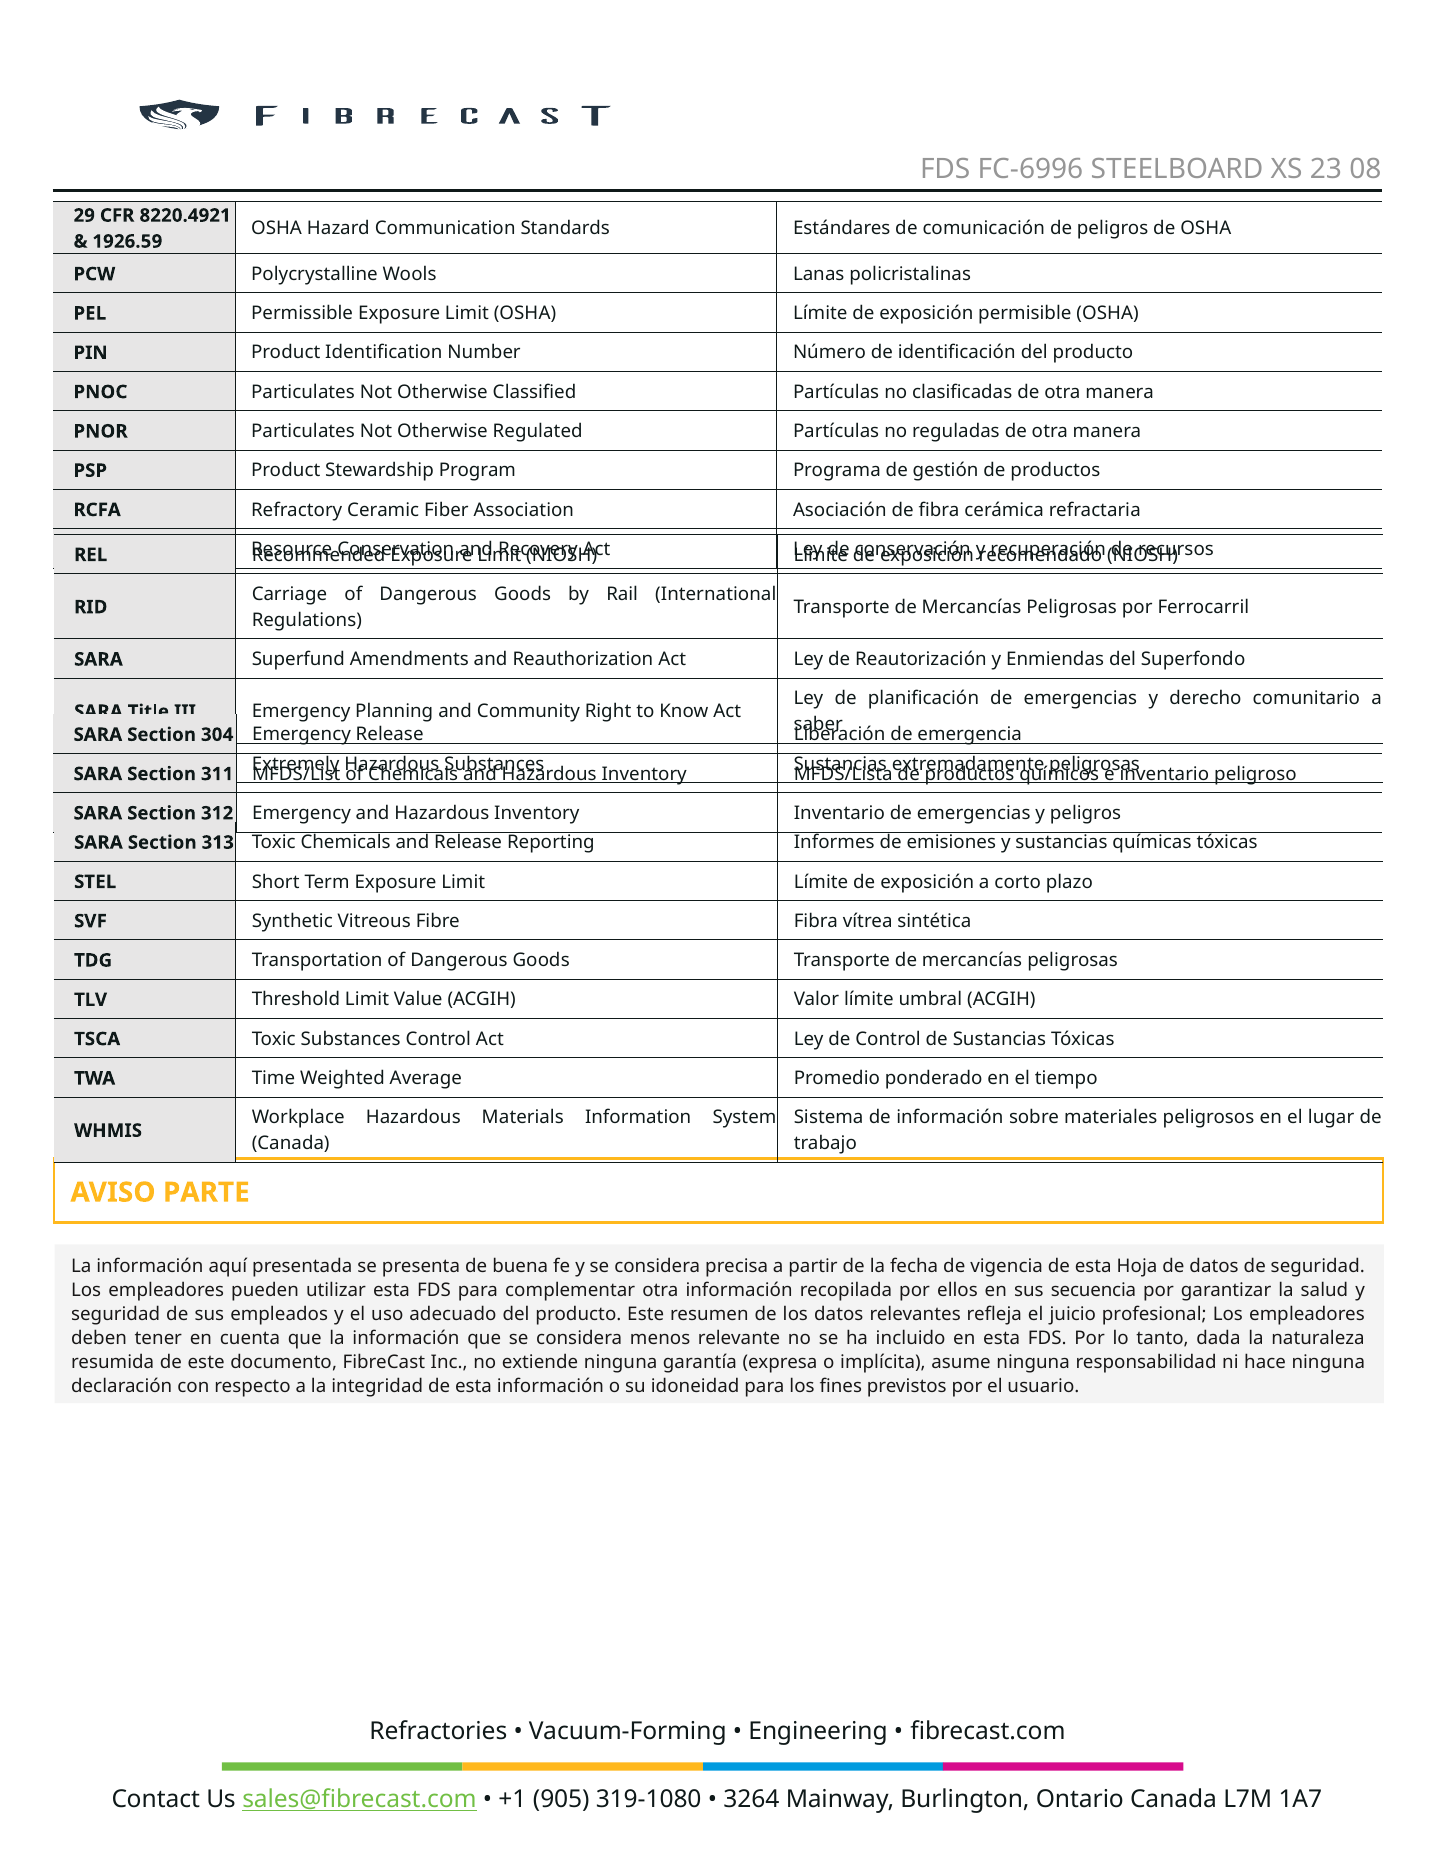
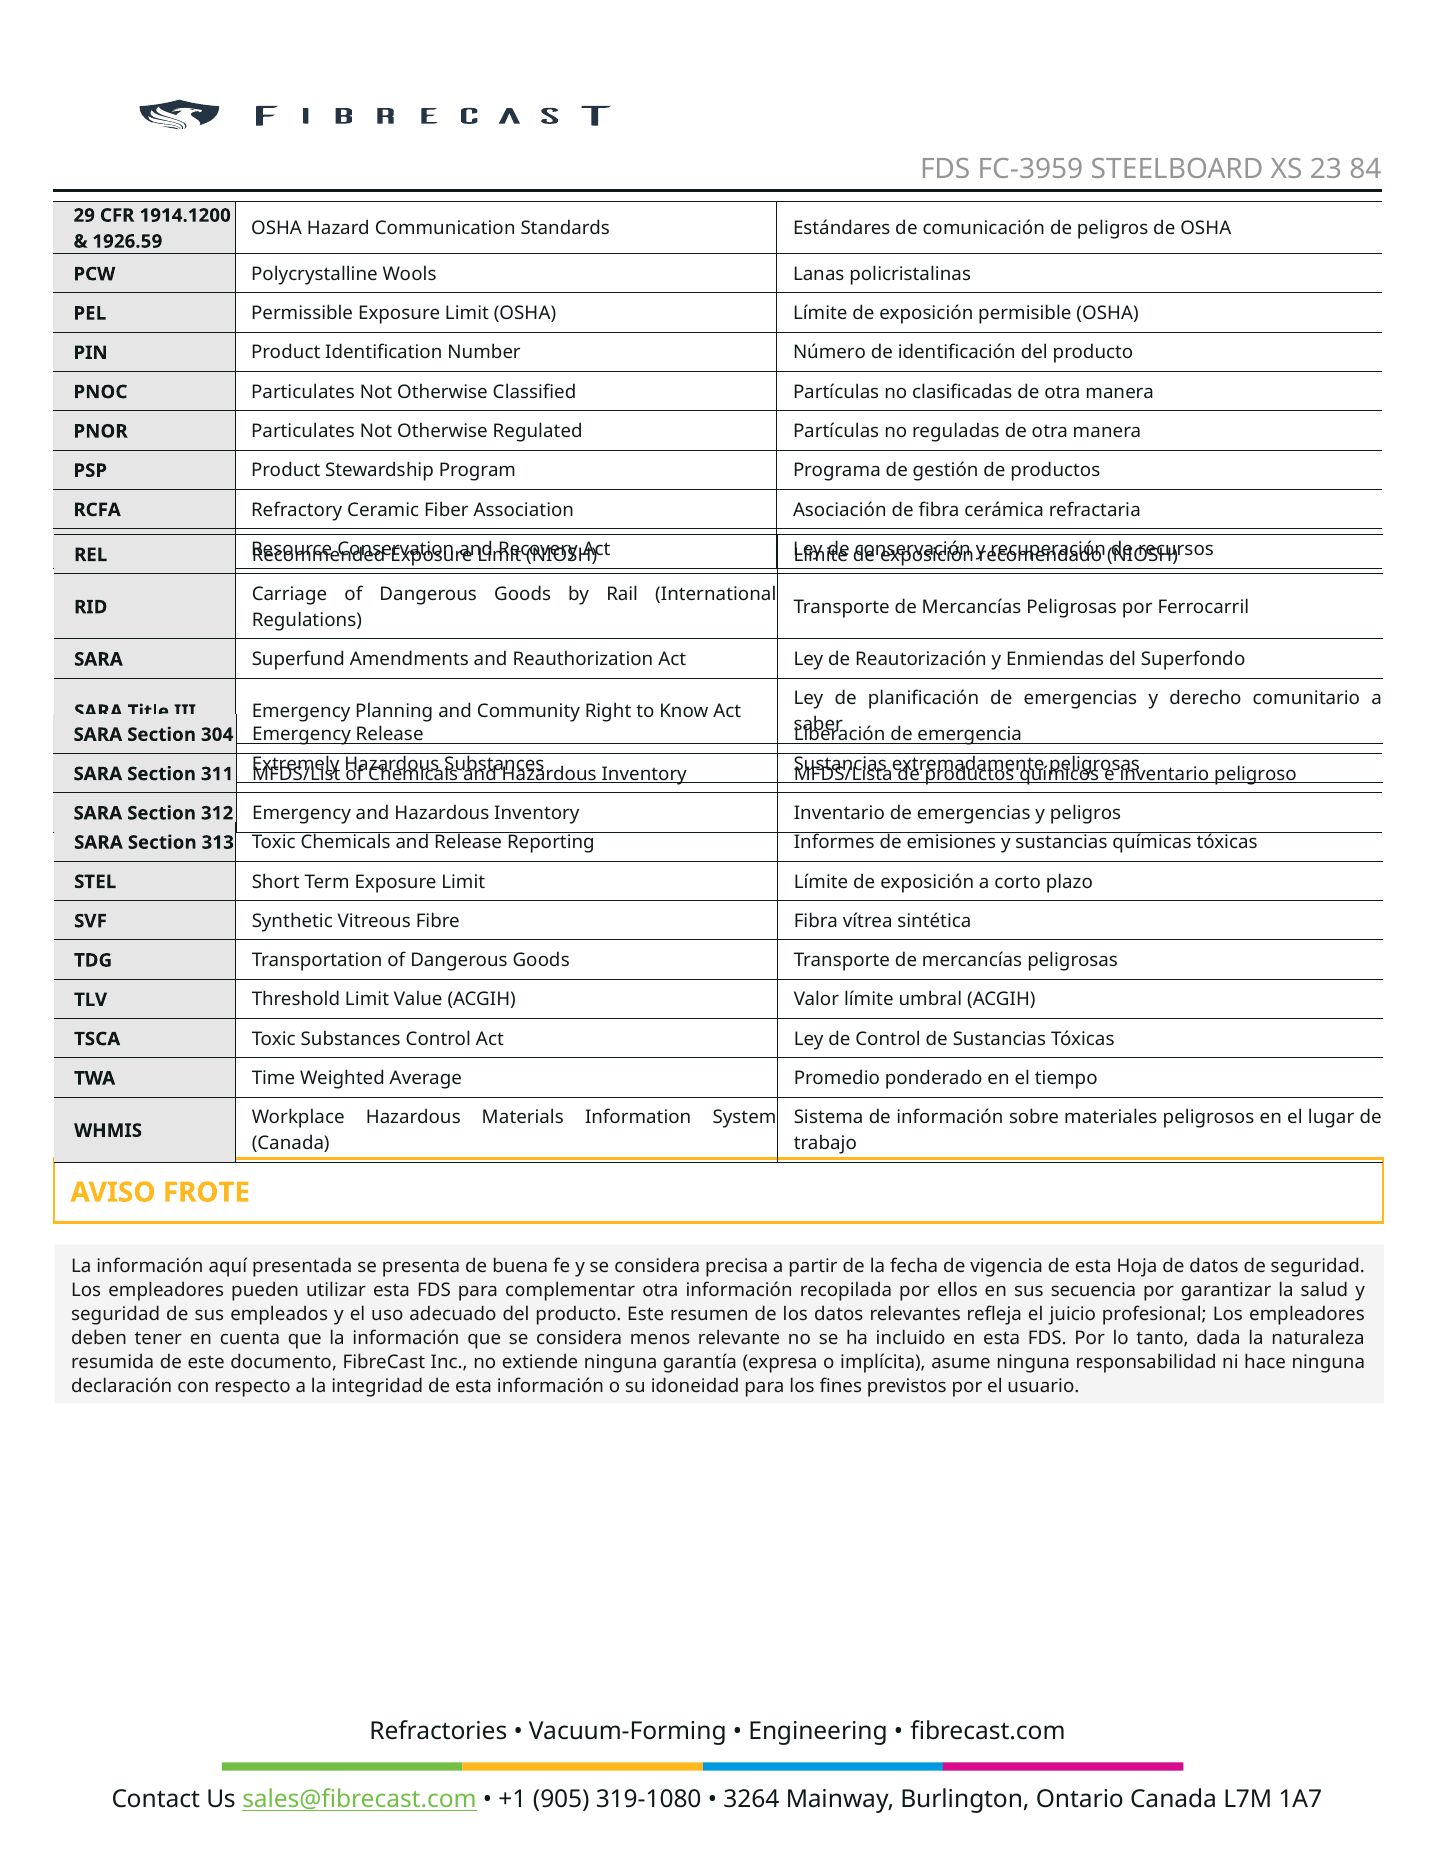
FC-6996: FC-6996 -> FC-3959
08: 08 -> 84
8220.4921: 8220.4921 -> 1914.1200
PARTE: PARTE -> FROTE
